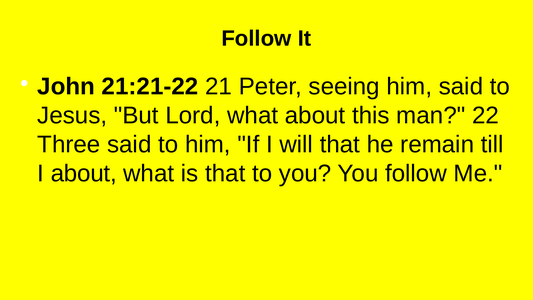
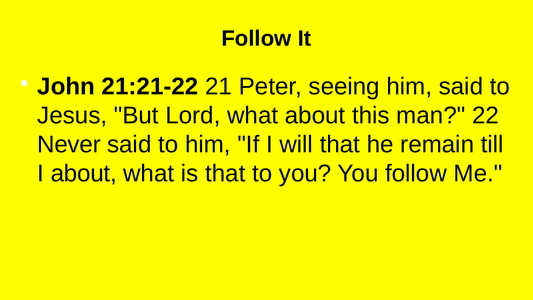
Three: Three -> Never
